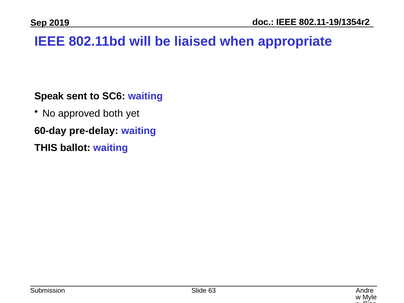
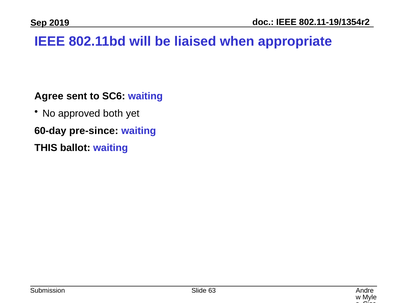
Speak: Speak -> Agree
pre-delay: pre-delay -> pre-since
